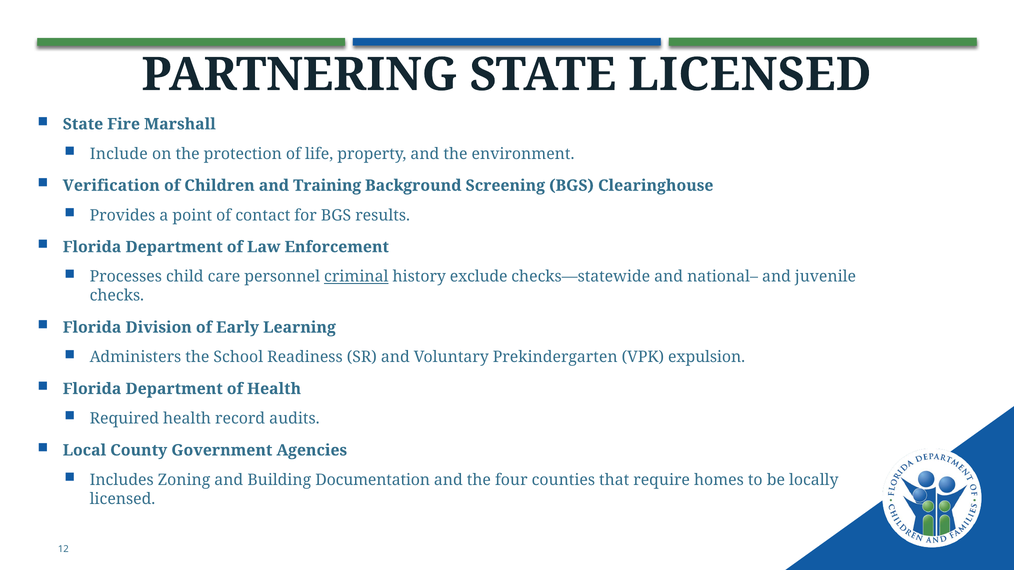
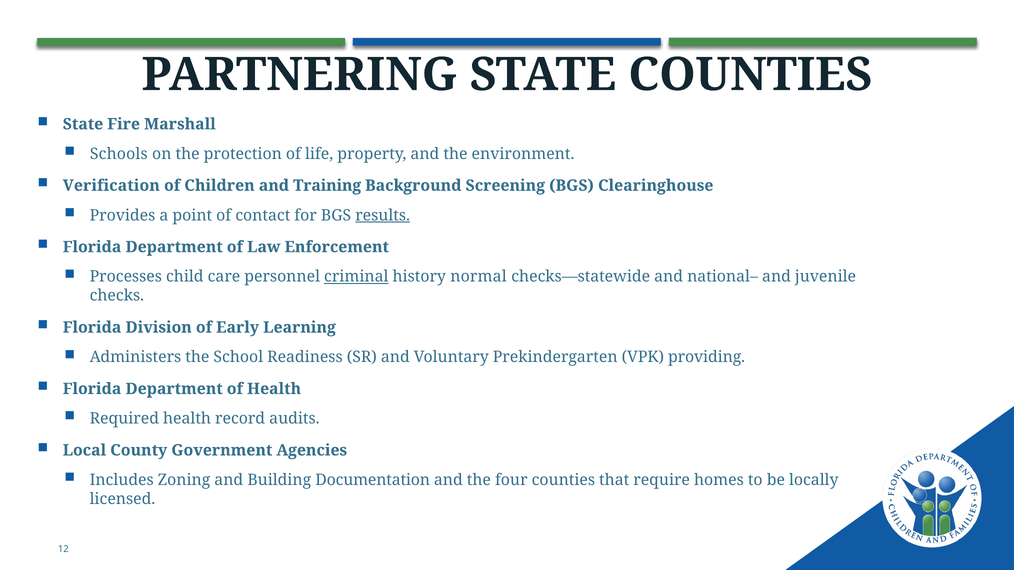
STATE LICENSED: LICENSED -> COUNTIES
Include: Include -> Schools
results underline: none -> present
exclude: exclude -> normal
expulsion: expulsion -> providing
